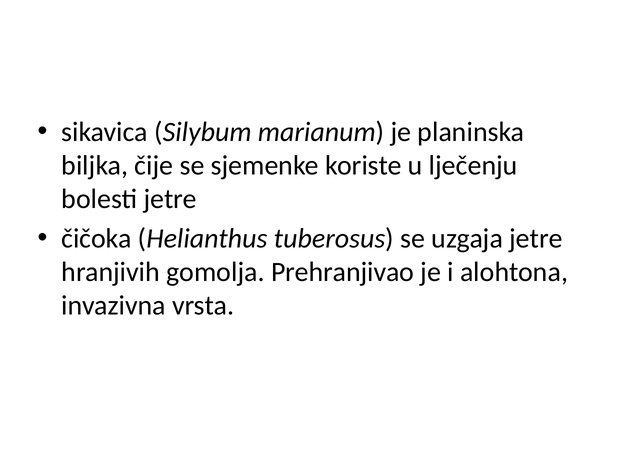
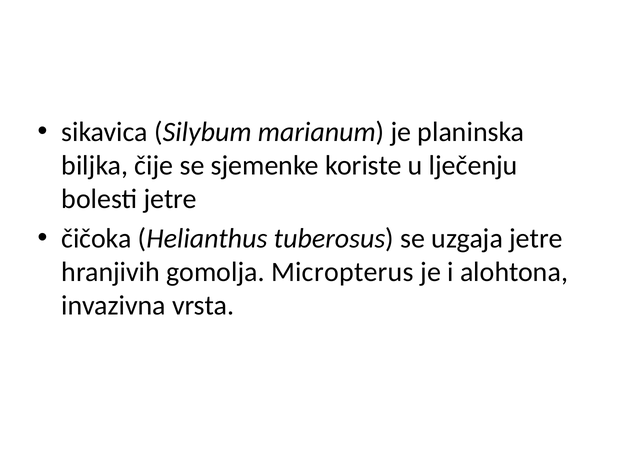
Prehranjivao: Prehranjivao -> Micropterus
